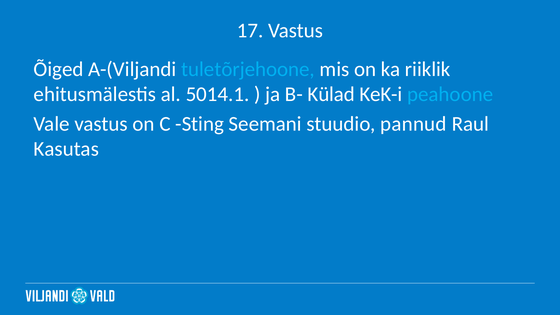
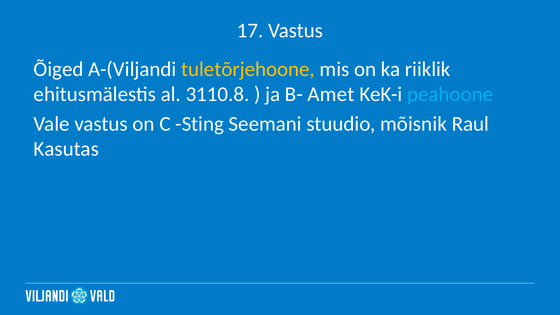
tuletõrjehoone colour: light blue -> yellow
5014.1: 5014.1 -> 3110.8
Külad: Külad -> Amet
pannud: pannud -> mõisnik
